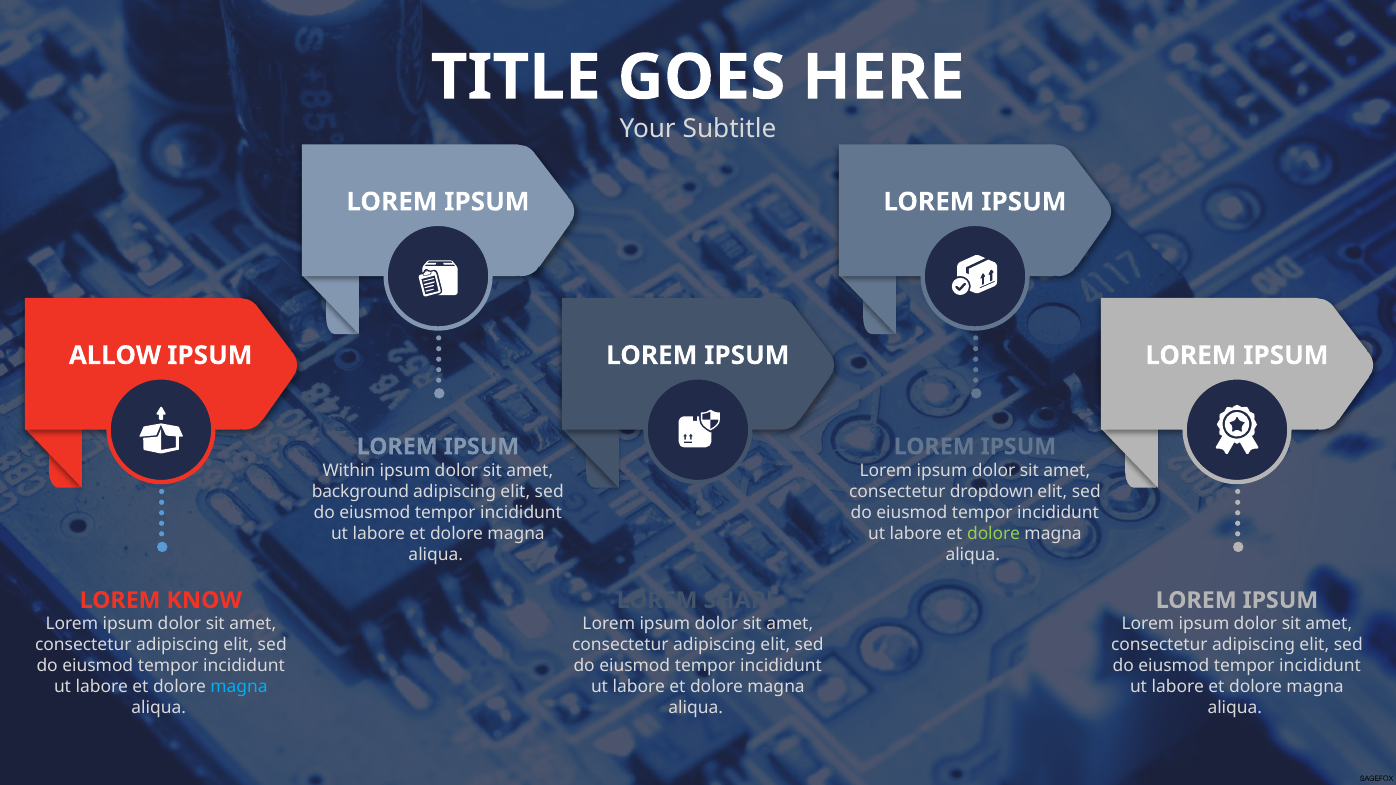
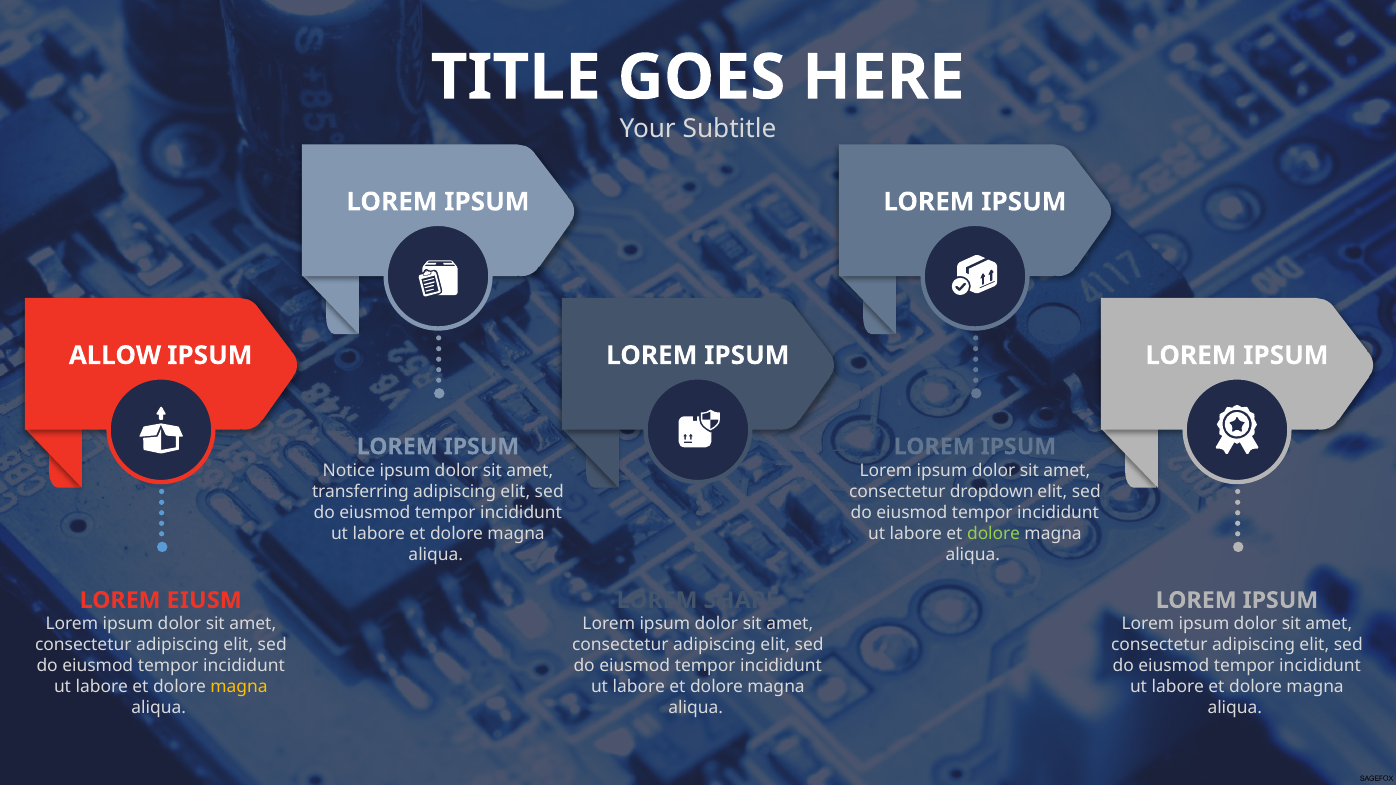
Within: Within -> Notice
background: background -> transferring
KNOW: KNOW -> EIUSM
magna at (239, 687) colour: light blue -> yellow
